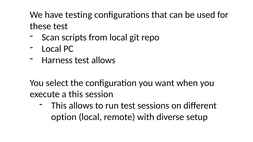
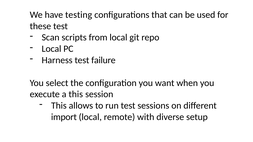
test allows: allows -> failure
option: option -> import
